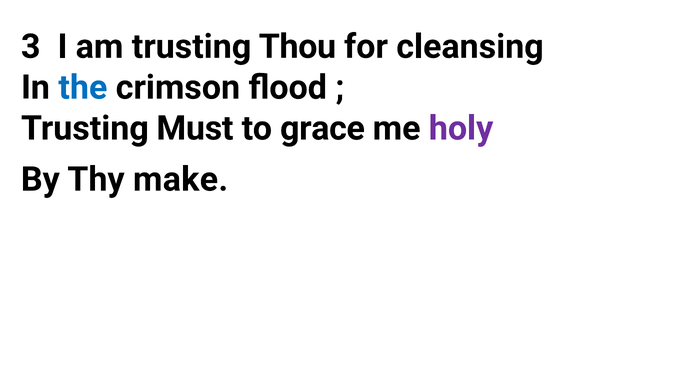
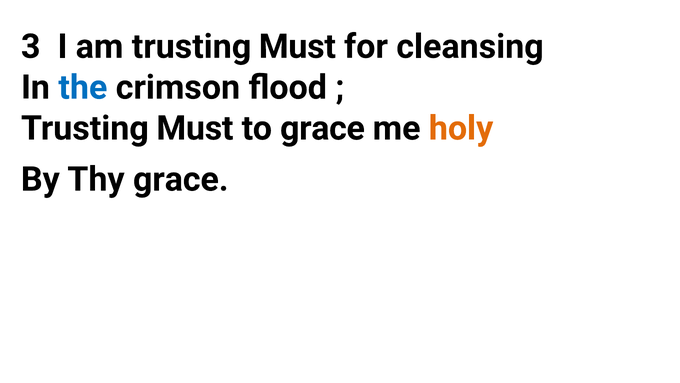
am trusting Thou: Thou -> Must
holy colour: purple -> orange
Thy make: make -> grace
